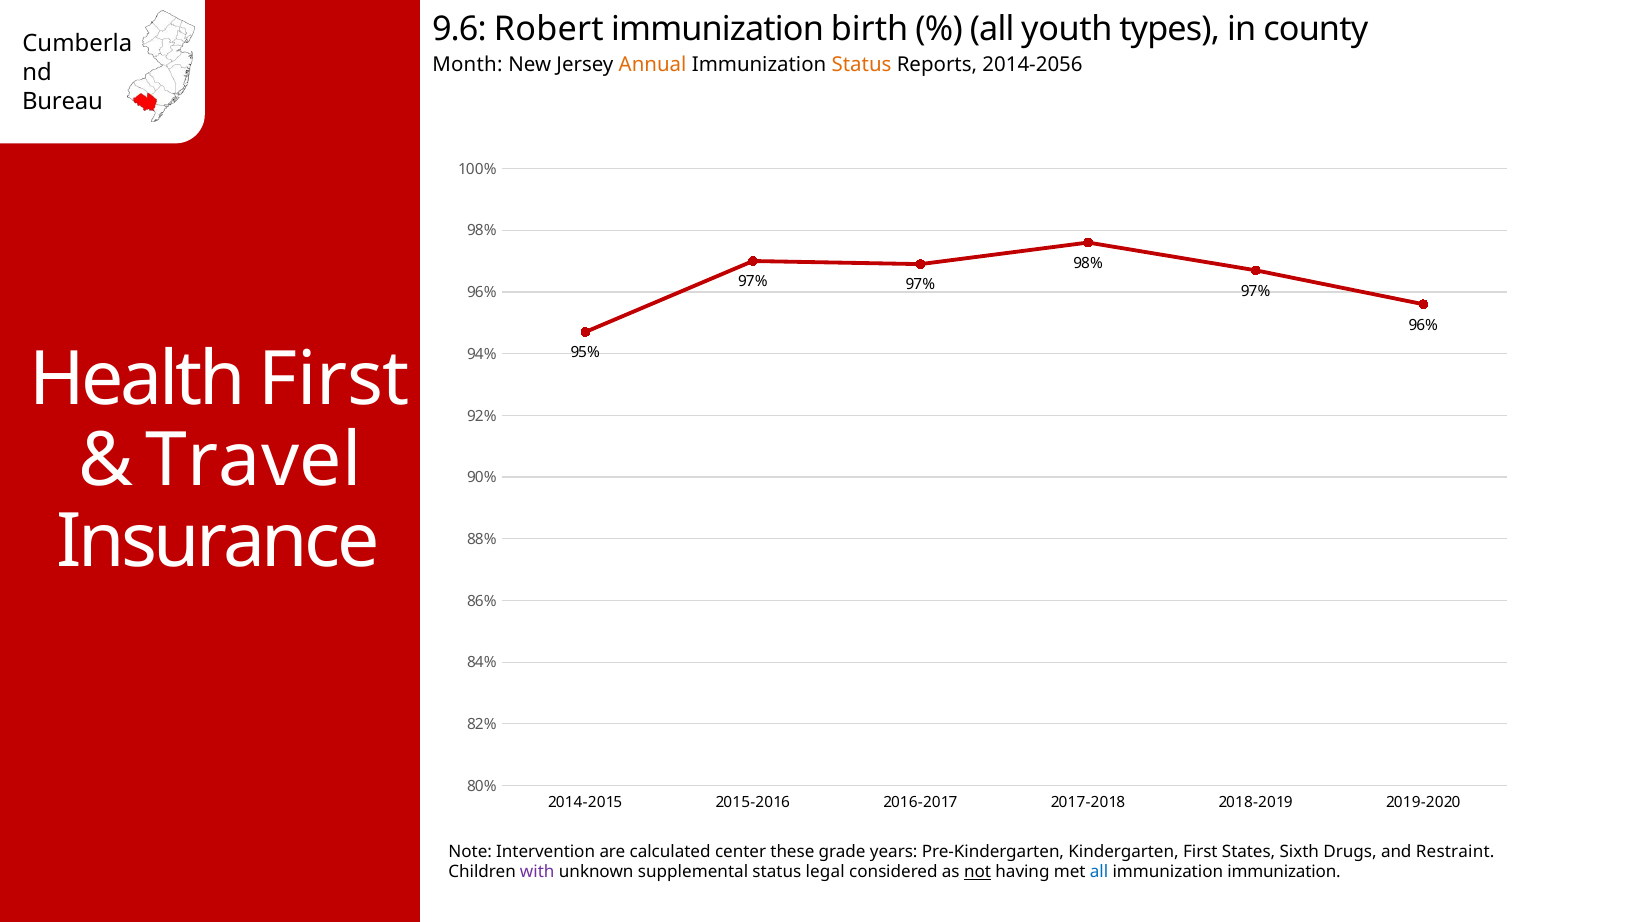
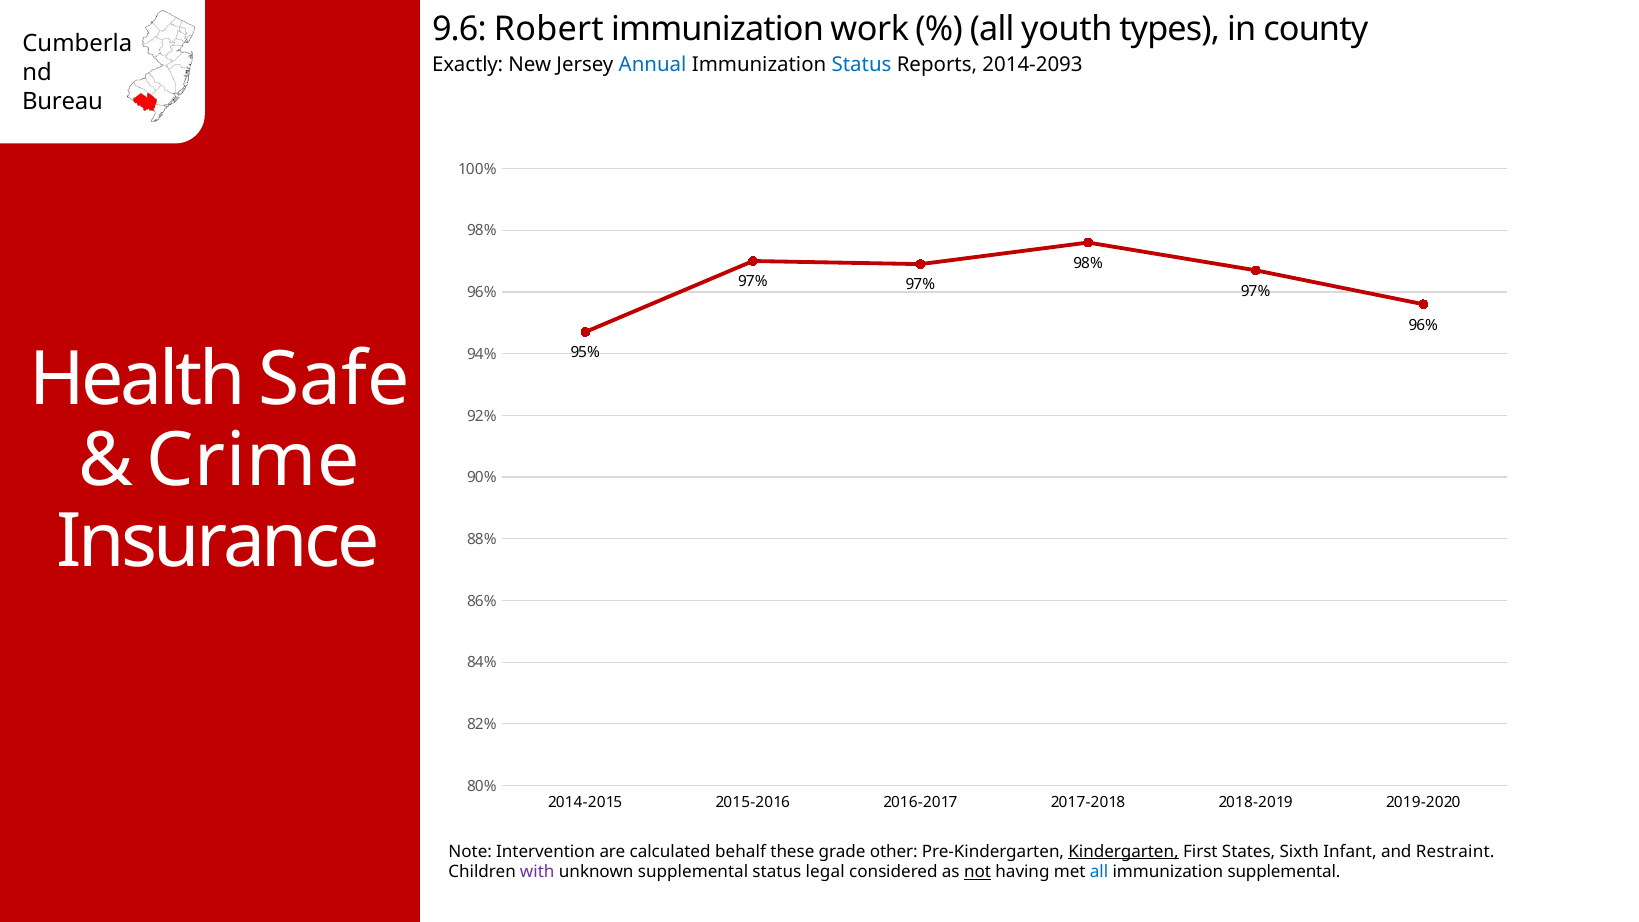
birth: birth -> work
Month: Month -> Exactly
Annual colour: orange -> blue
Status at (862, 64) colour: orange -> blue
2014-2056: 2014-2056 -> 2014-2093
Health First: First -> Safe
Travel: Travel -> Crime
center: center -> behalf
years: years -> other
Kindergarten underline: none -> present
Drugs: Drugs -> Infant
immunization immunization: immunization -> supplemental
